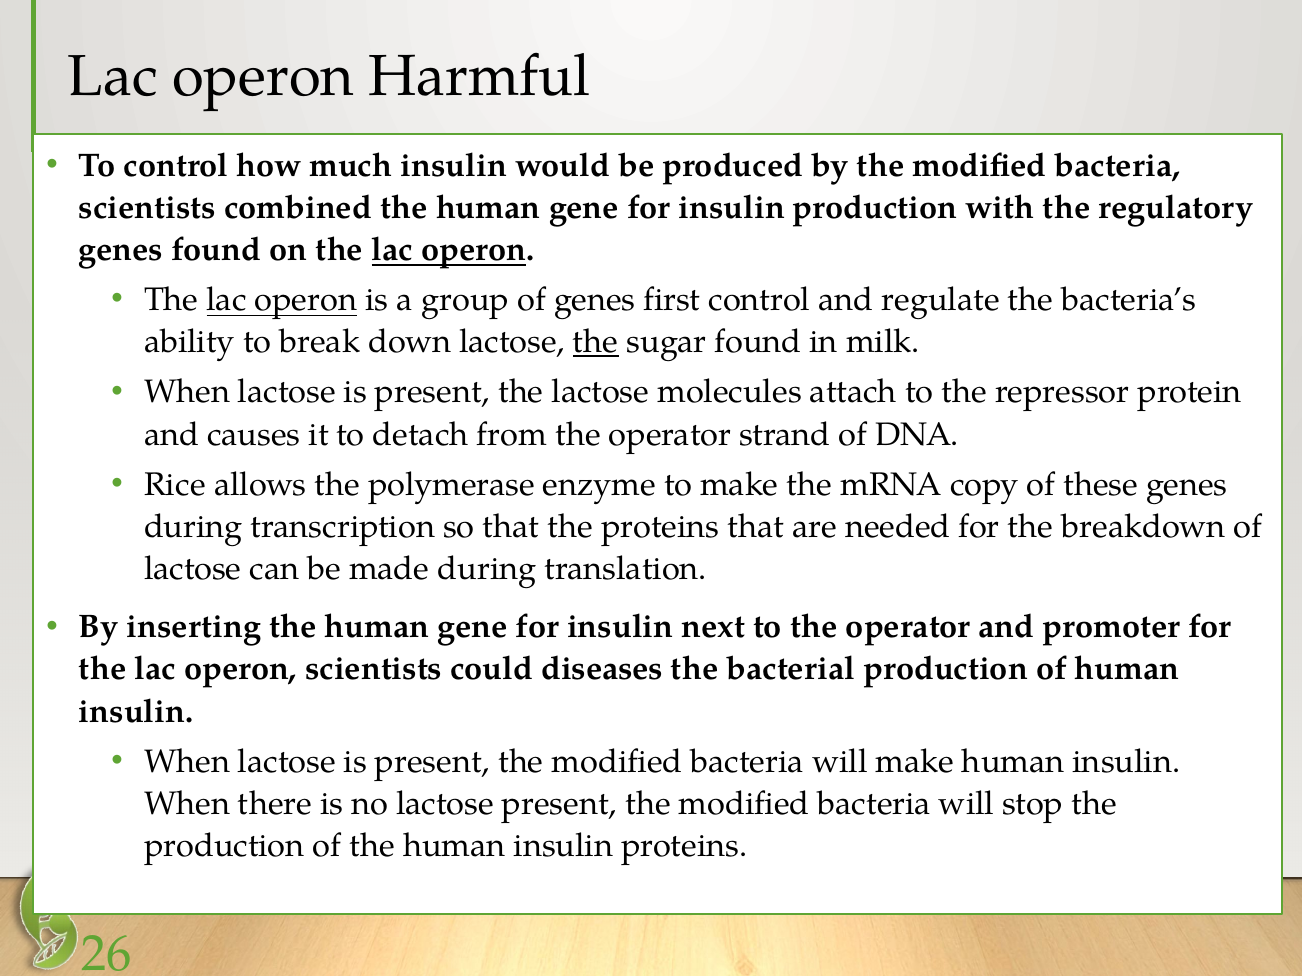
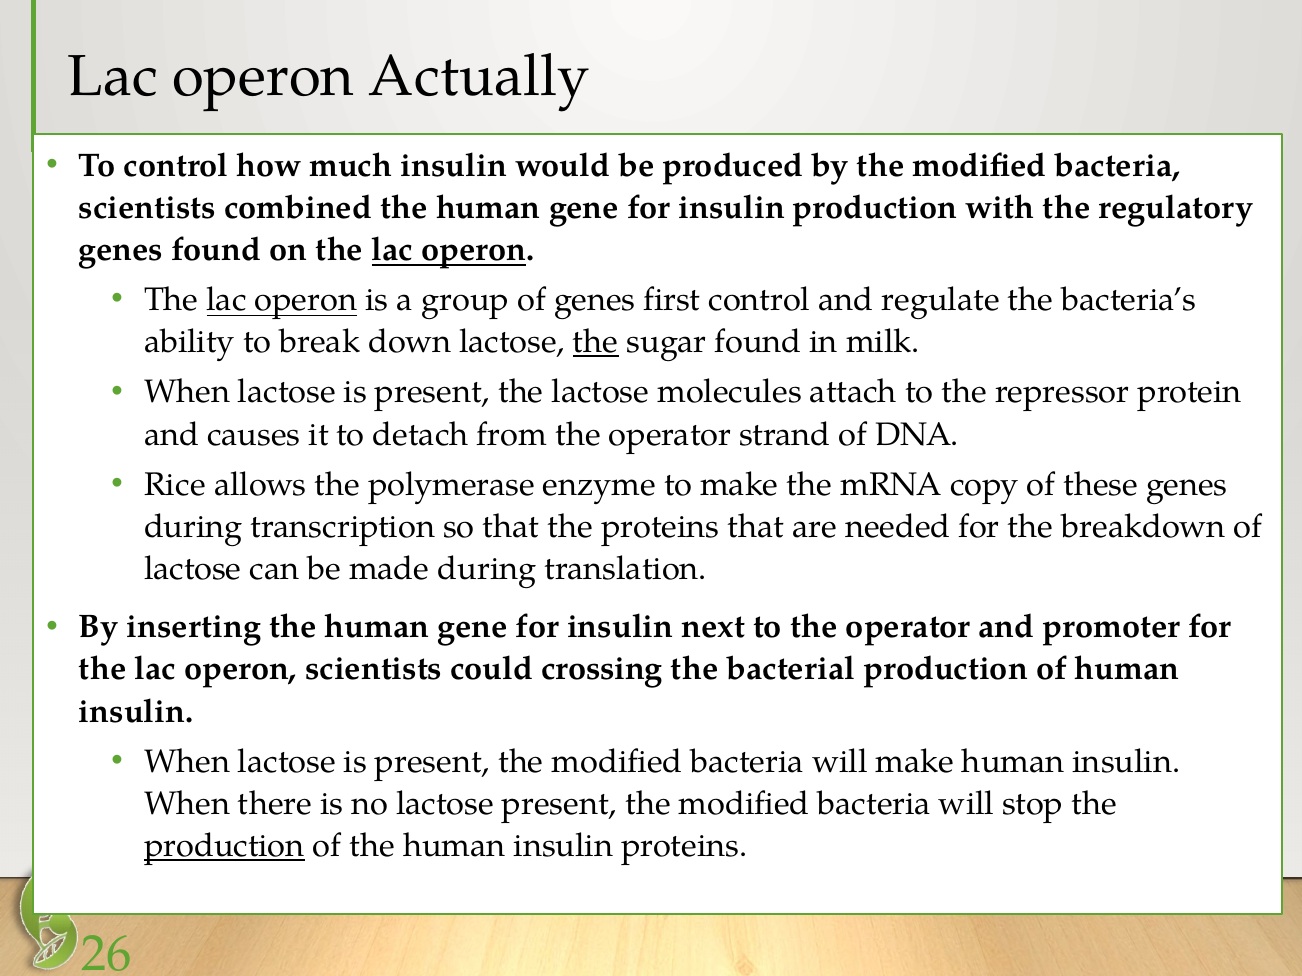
Harmful: Harmful -> Actually
diseases: diseases -> crossing
production at (224, 846) underline: none -> present
